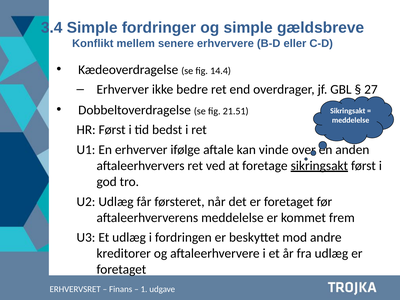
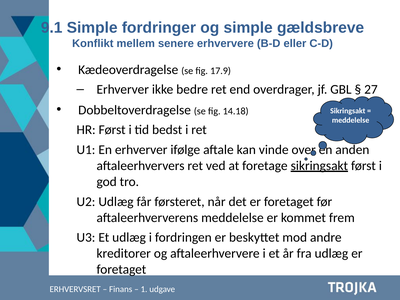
3.4: 3.4 -> 9.1
14.4: 14.4 -> 17.9
21.51: 21.51 -> 14.18
